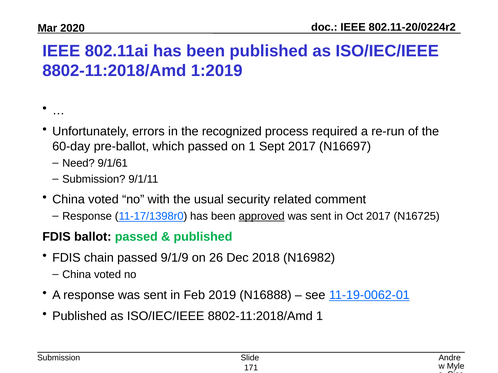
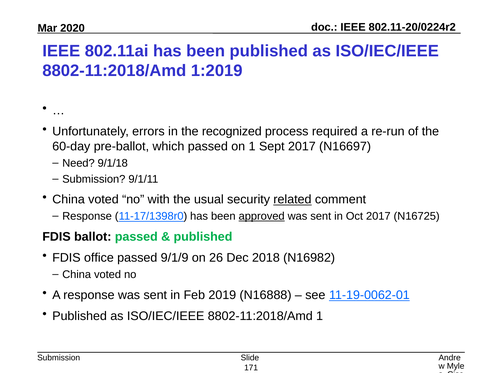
9/1/61: 9/1/61 -> 9/1/18
related underline: none -> present
chain: chain -> office
